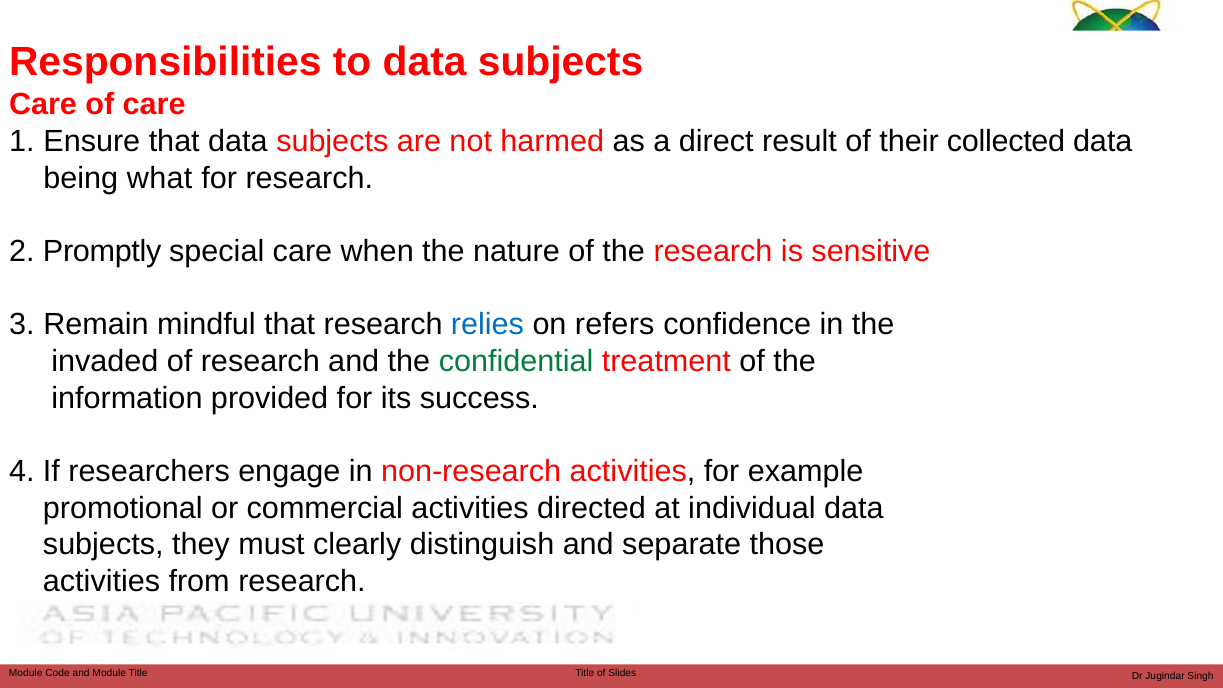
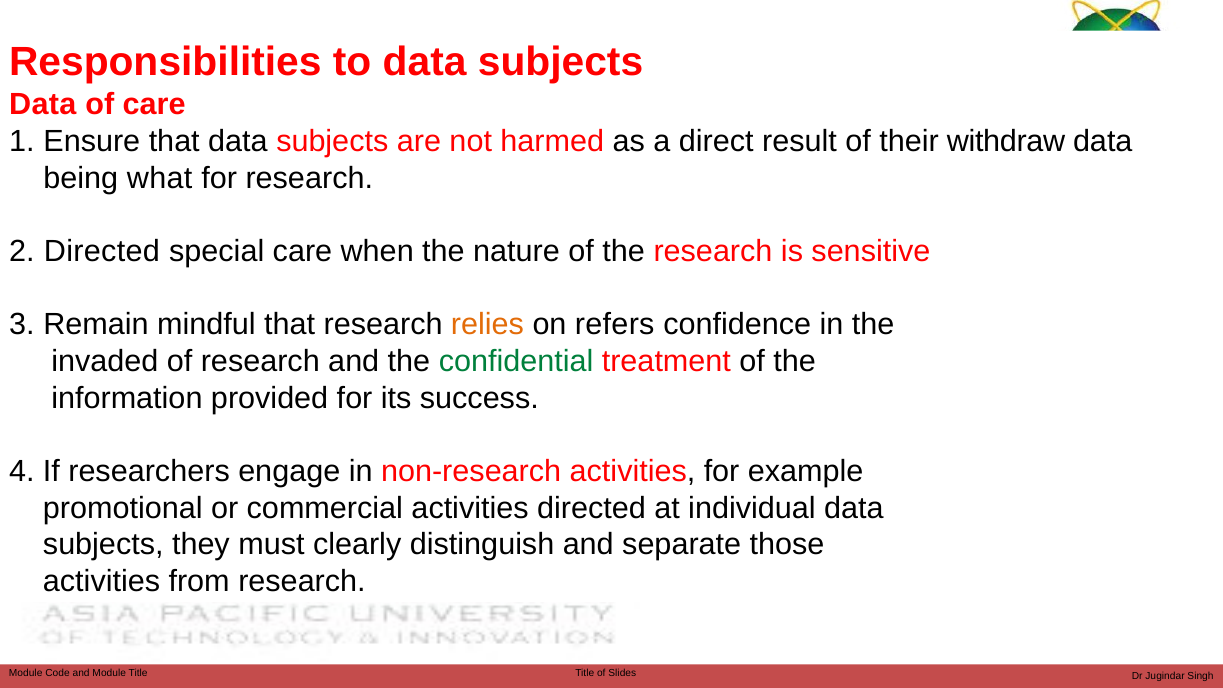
Care at (43, 105): Care -> Data
collected: collected -> withdraw
Promptly at (102, 251): Promptly -> Directed
relies colour: blue -> orange
